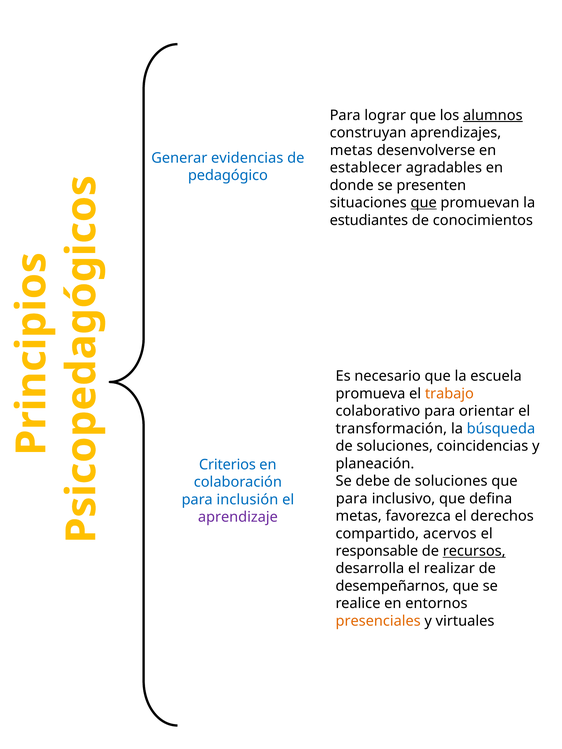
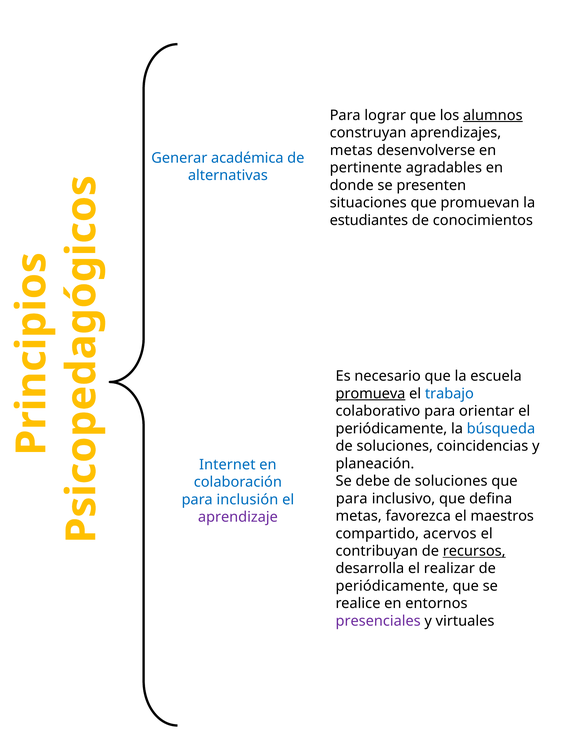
evidencias: evidencias -> académica
establecer: establecer -> pertinente
pedagógico: pedagógico -> alternativas
que at (424, 203) underline: present -> none
promueva underline: none -> present
trabajo colour: orange -> blue
transformación at (391, 429): transformación -> periódicamente
Criterios: Criterios -> Internet
derechos: derechos -> maestros
responsable: responsable -> contribuyan
desempeñarnos at (392, 586): desempeñarnos -> periódicamente
presenciales colour: orange -> purple
